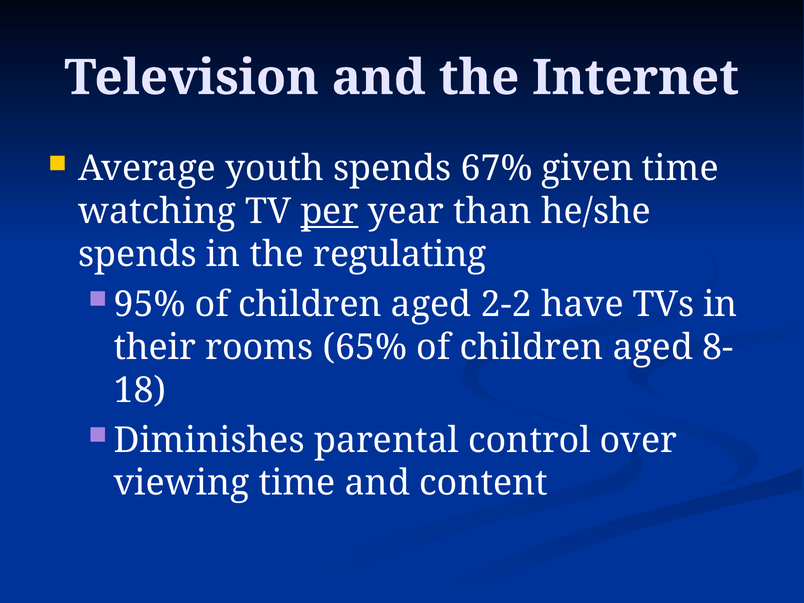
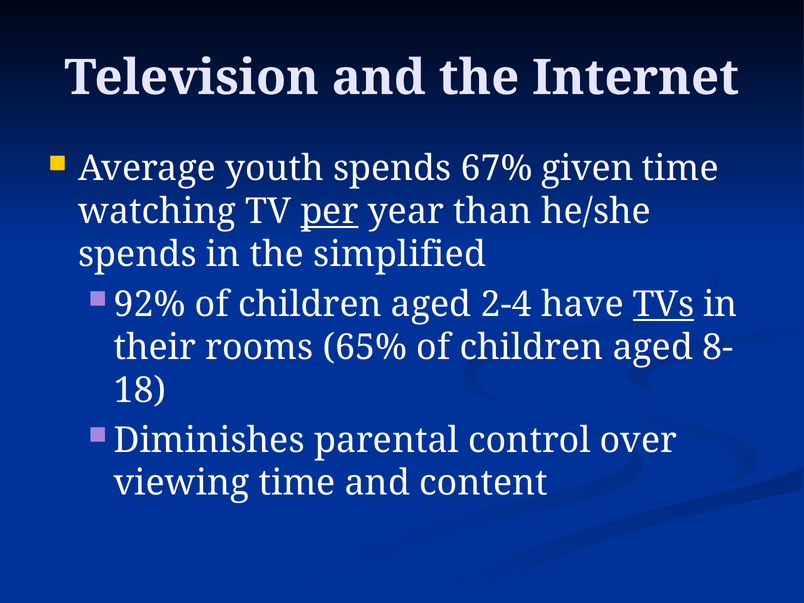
regulating: regulating -> simplified
95%: 95% -> 92%
2-2: 2-2 -> 2-4
TVs underline: none -> present
